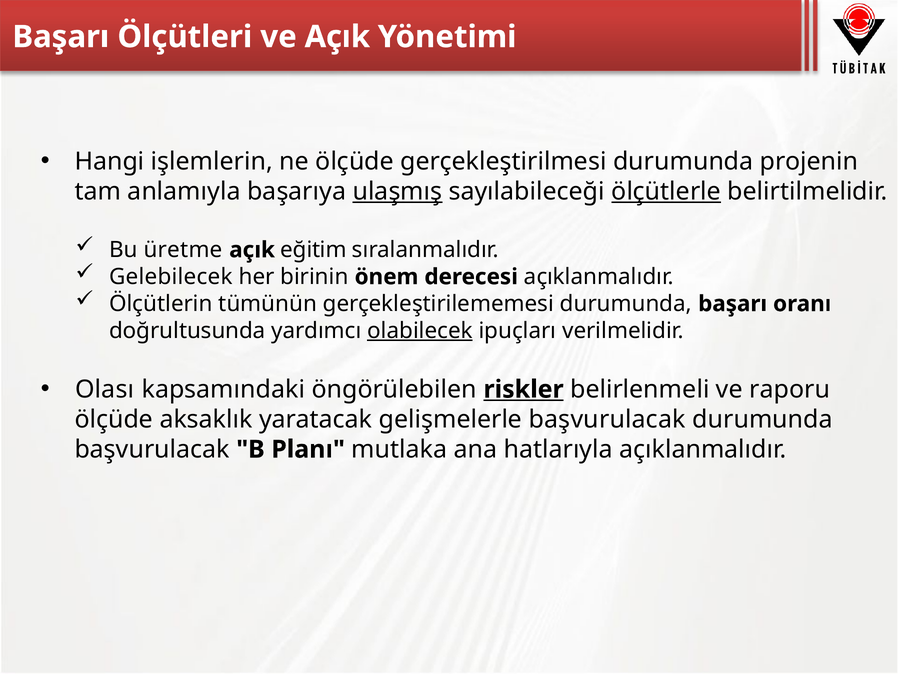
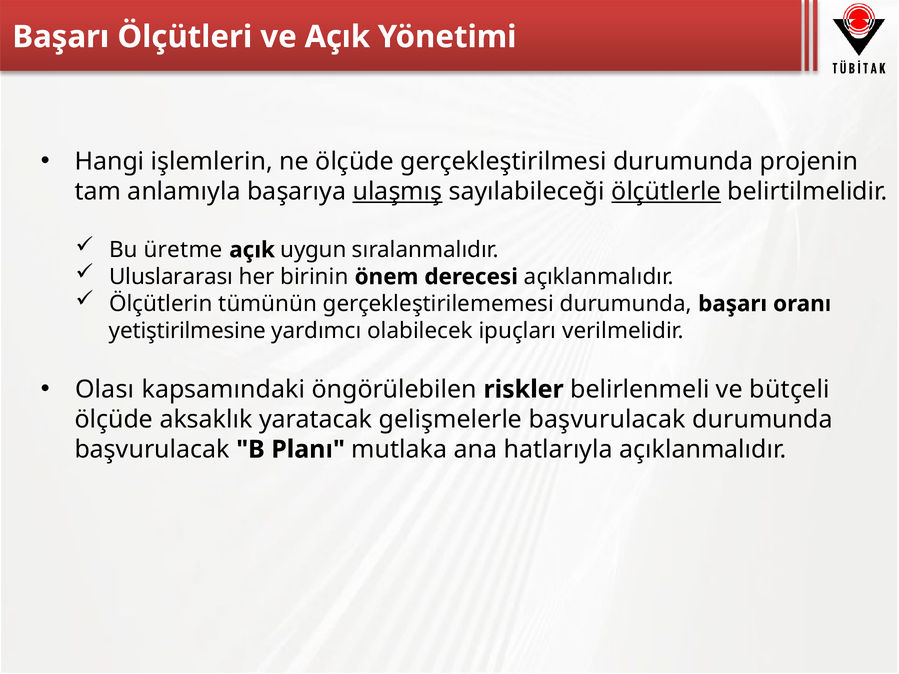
eğitim: eğitim -> uygun
Gelebilecek: Gelebilecek -> Uluslararası
doğrultusunda: doğrultusunda -> yetiştirilmesine
olabilecek underline: present -> none
riskler underline: present -> none
raporu: raporu -> bütçeli
